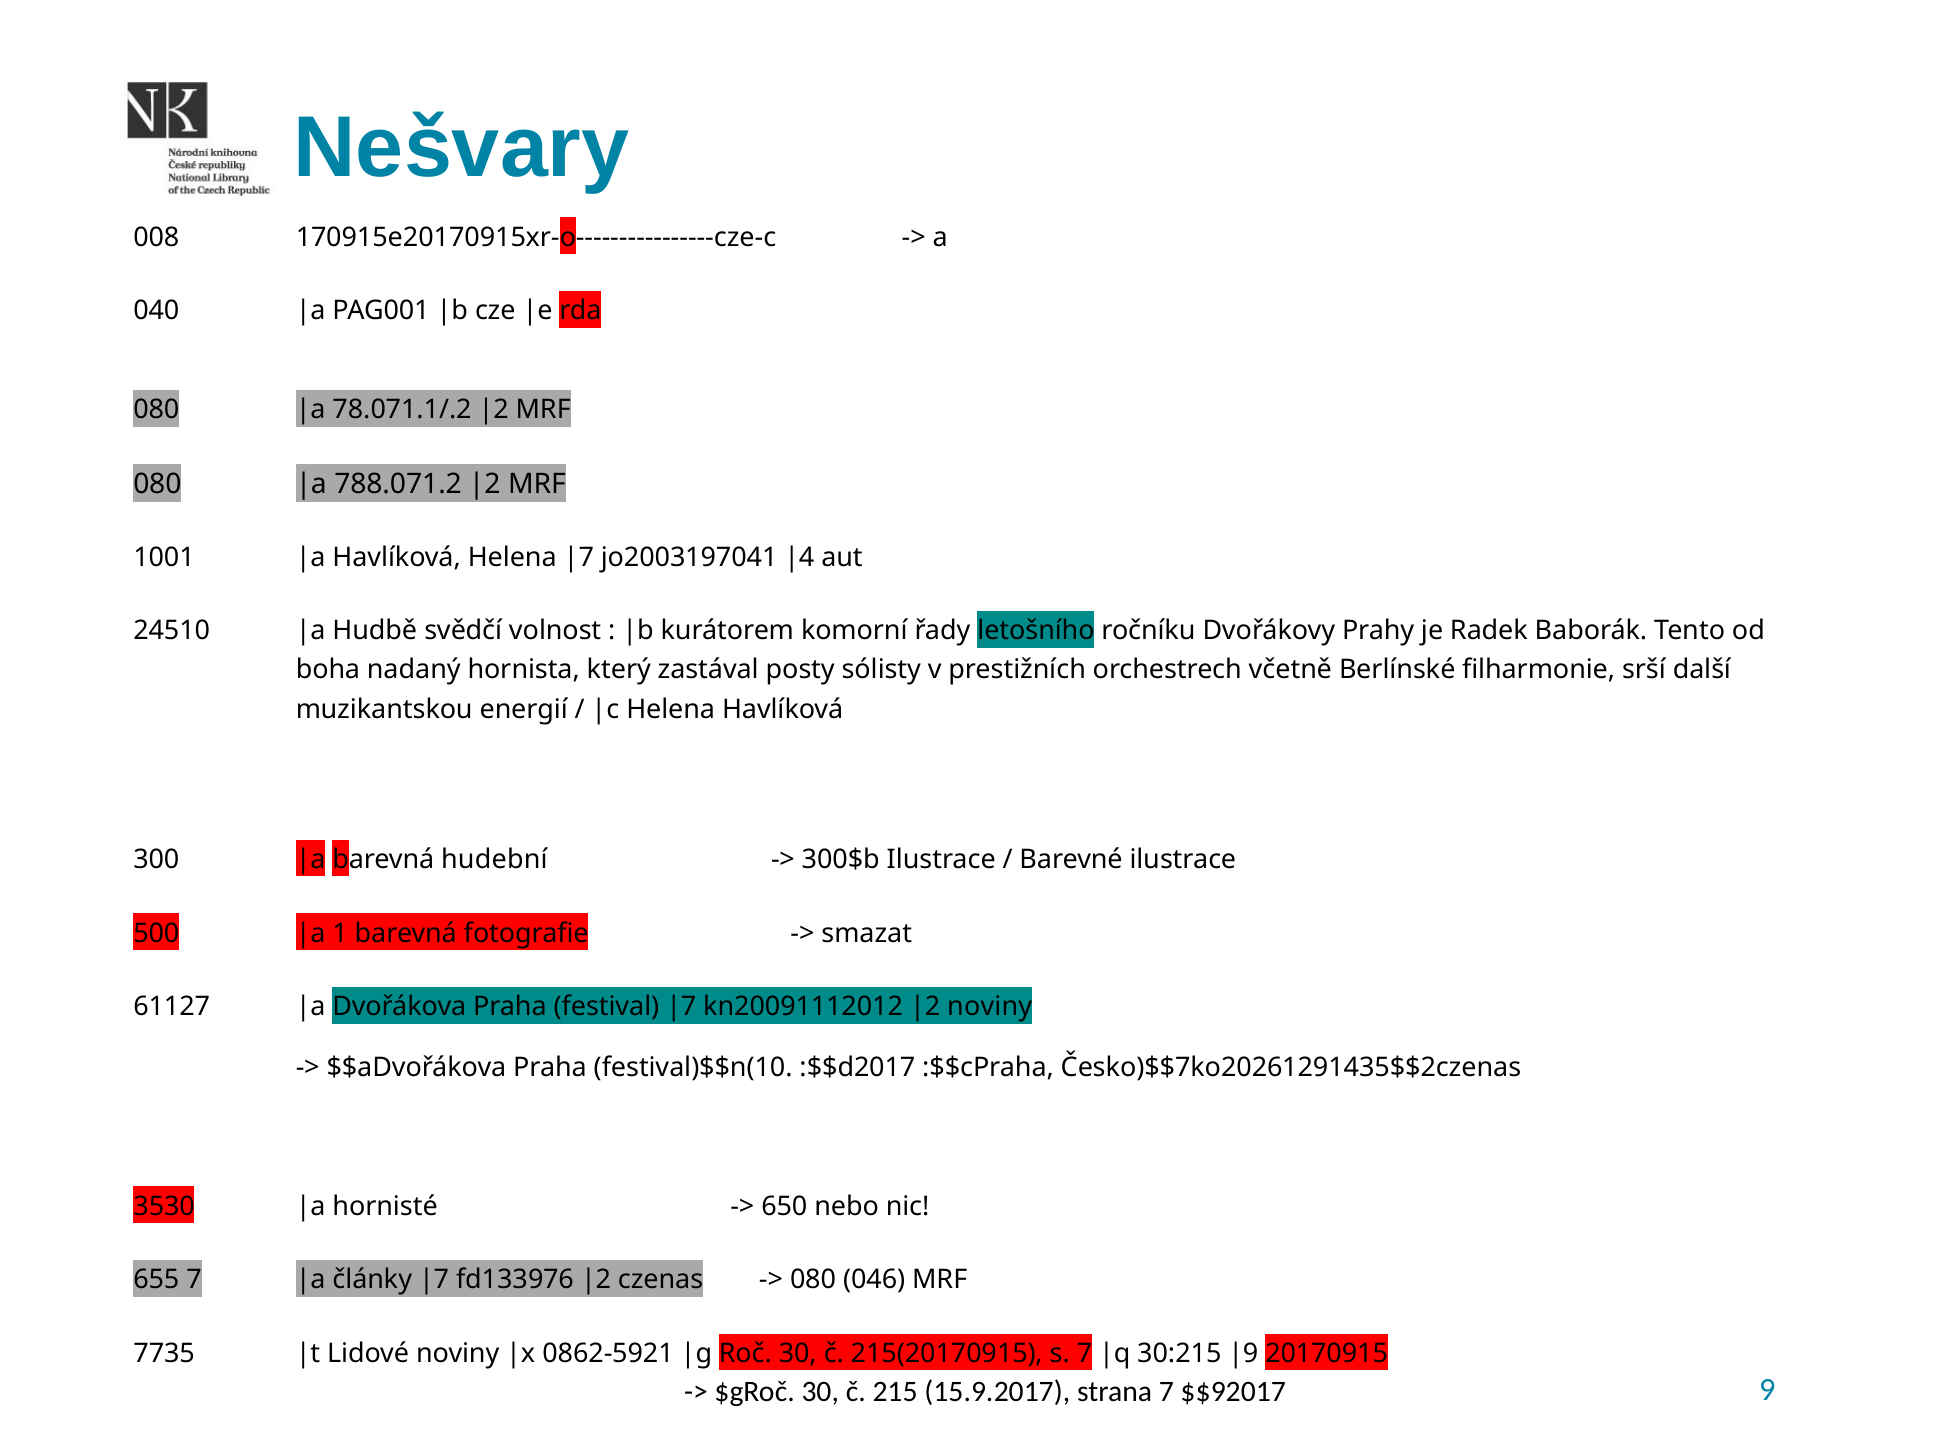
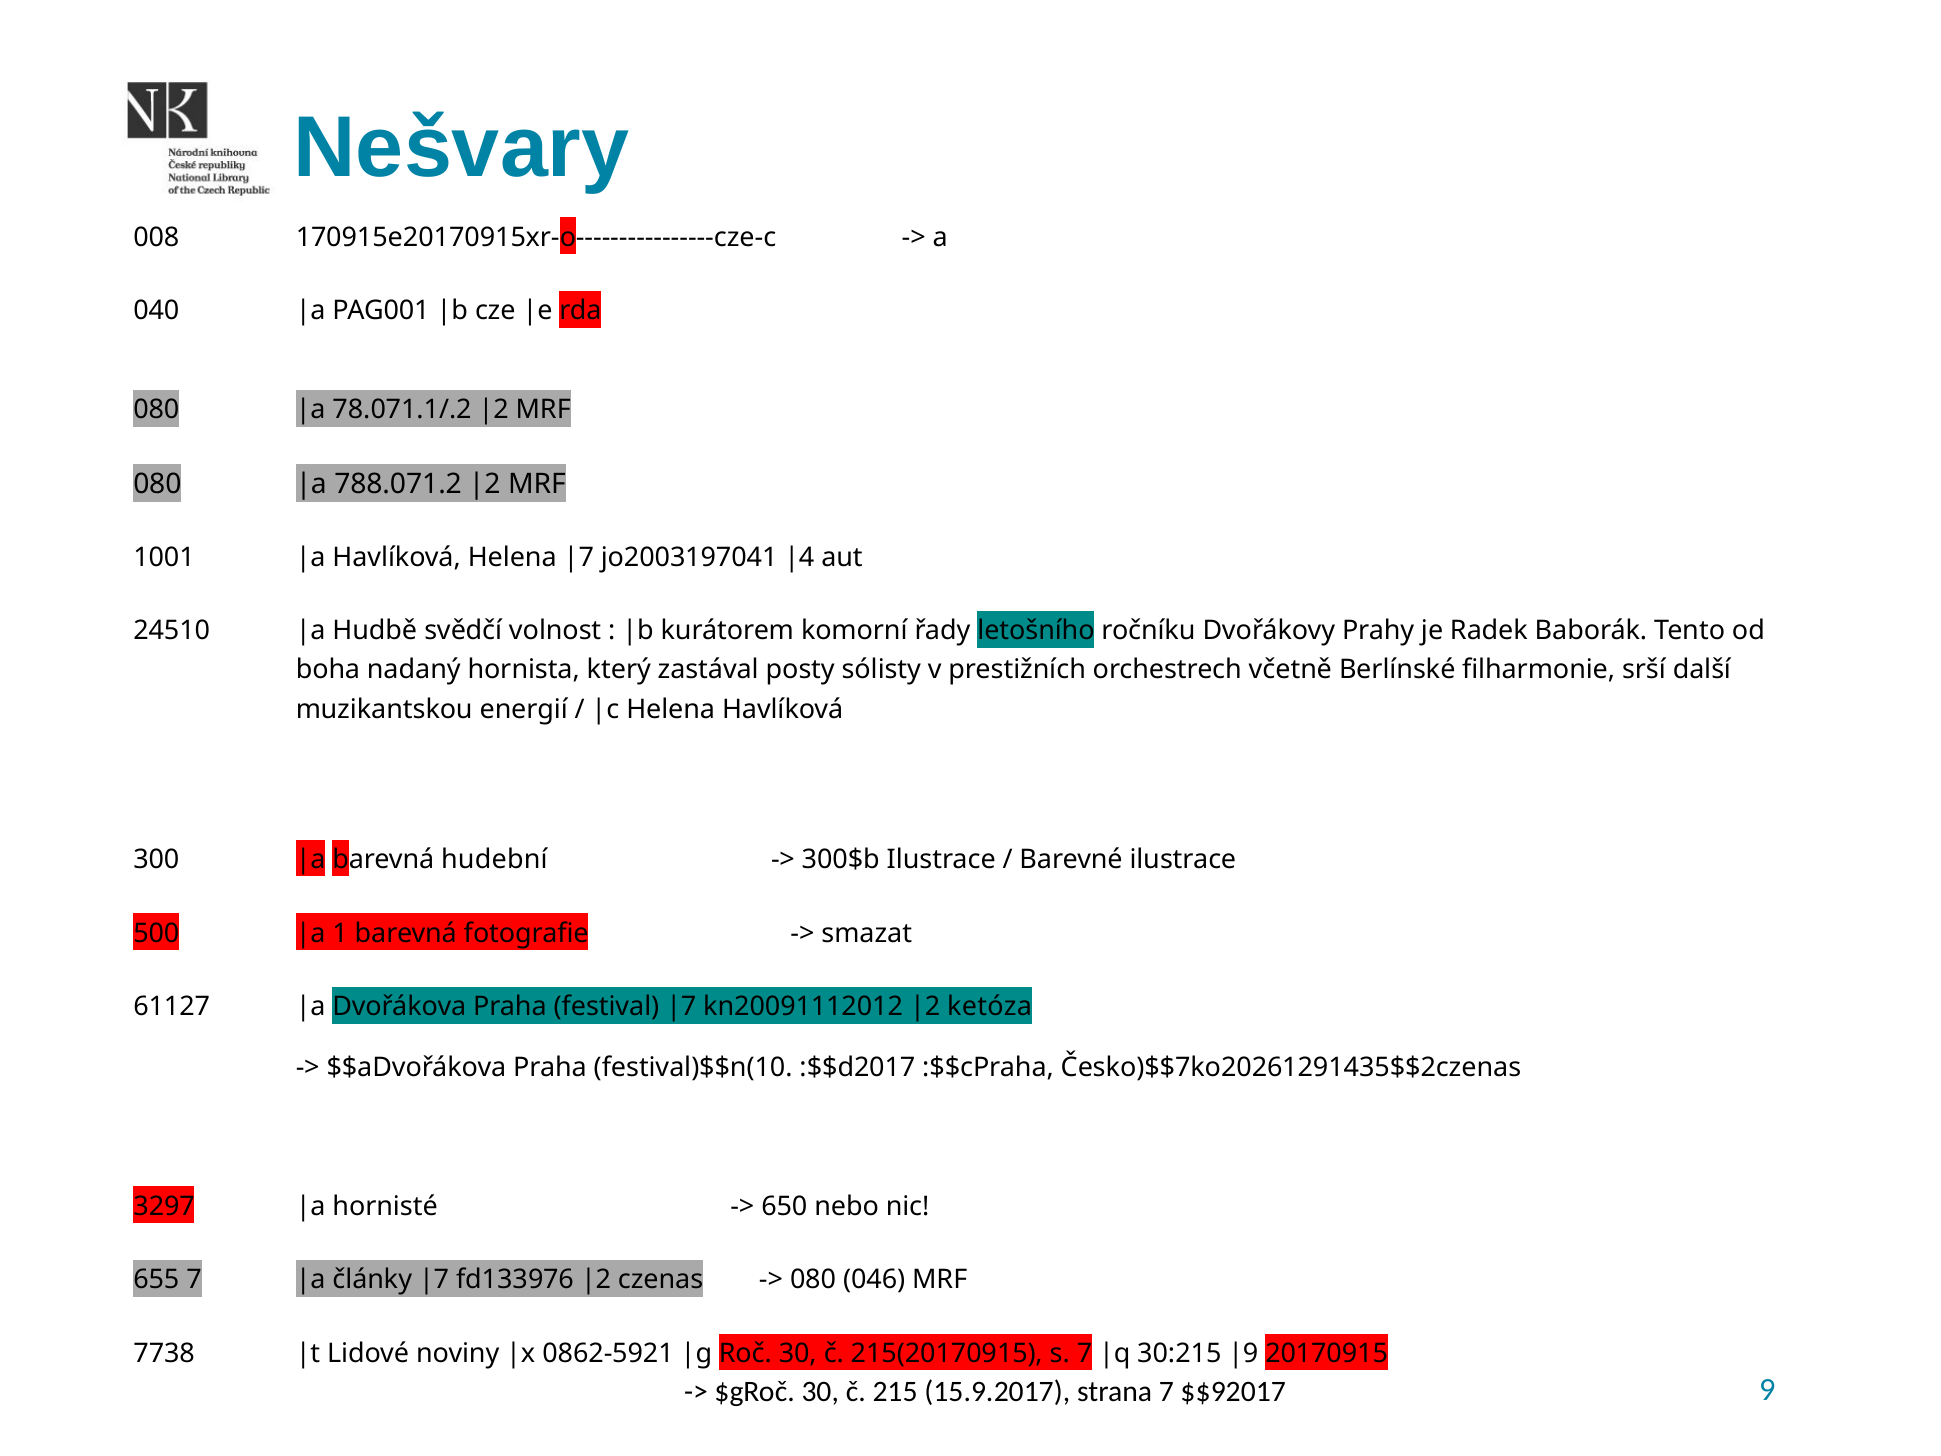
noviny at (990, 1007): noviny -> ketóza
3530: 3530 -> 3297
7735: 7735 -> 7738
